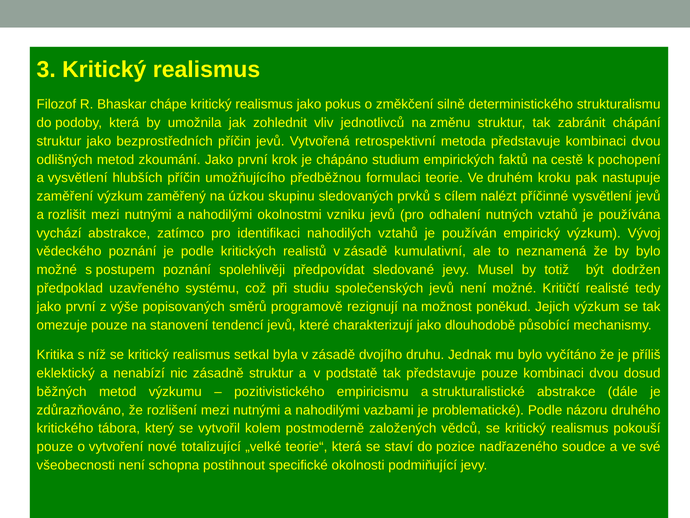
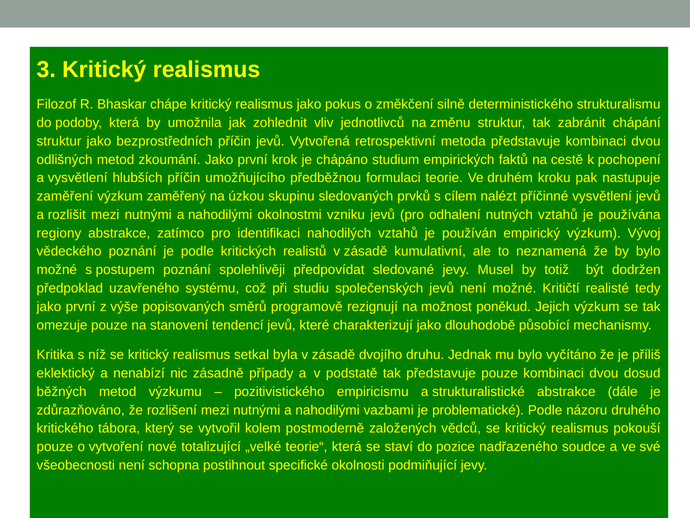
vychází: vychází -> regiony
zásadně struktur: struktur -> případy
